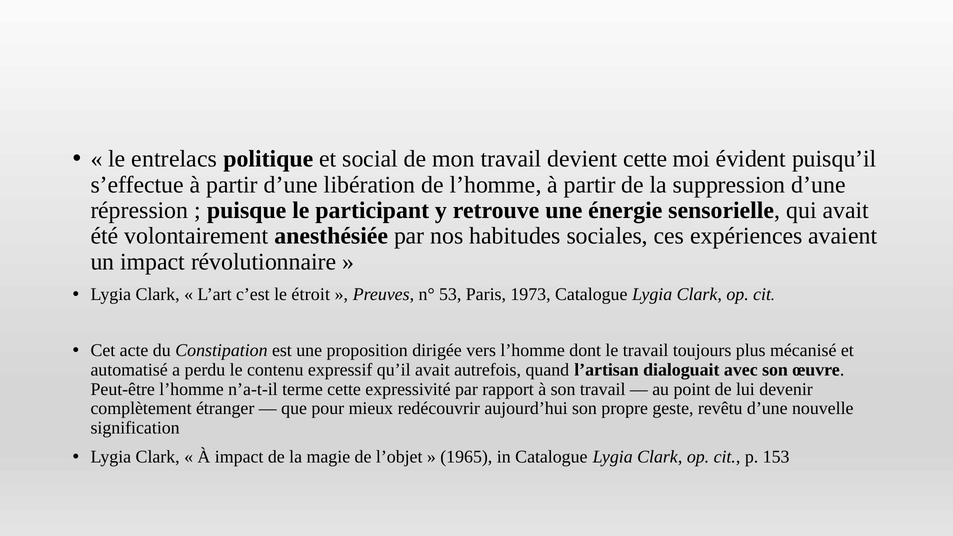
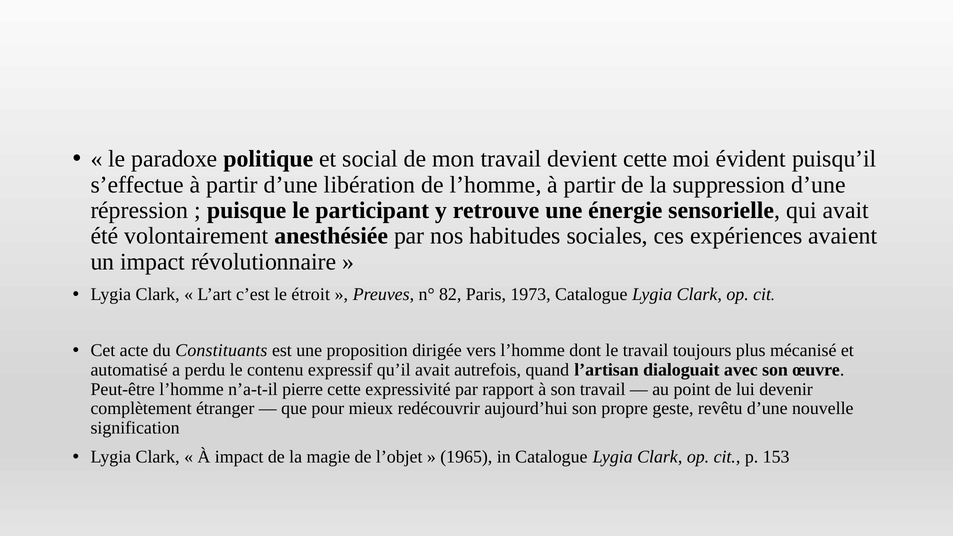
entrelacs: entrelacs -> paradoxe
53: 53 -> 82
Constipation: Constipation -> Constituants
terme: terme -> pierre
